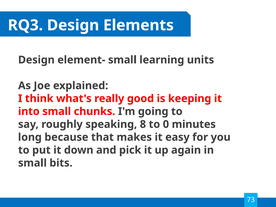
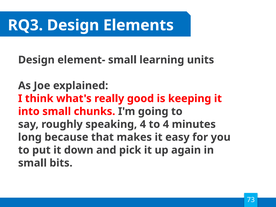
speaking 8: 8 -> 4
to 0: 0 -> 4
